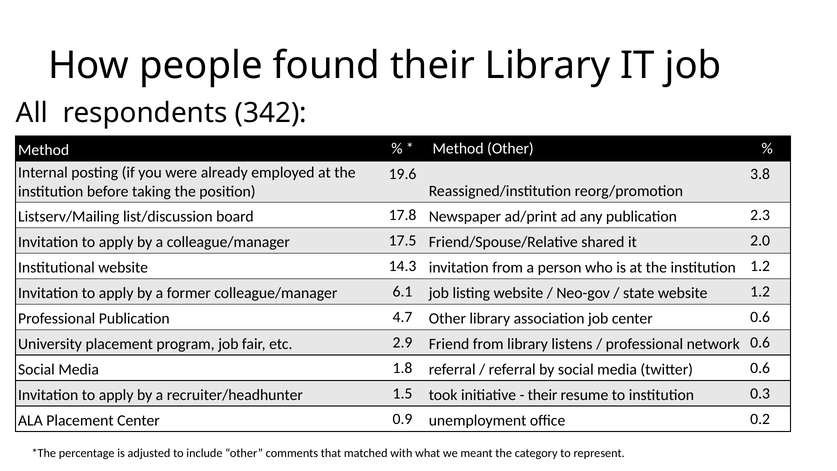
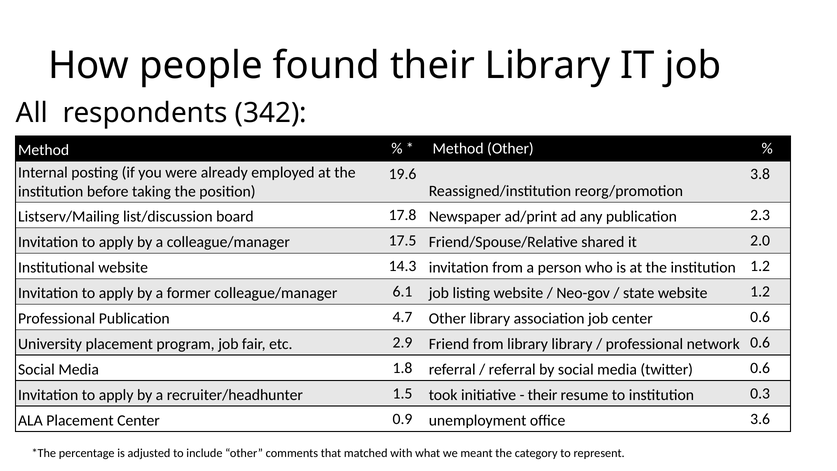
library listens: listens -> library
0.2: 0.2 -> 3.6
